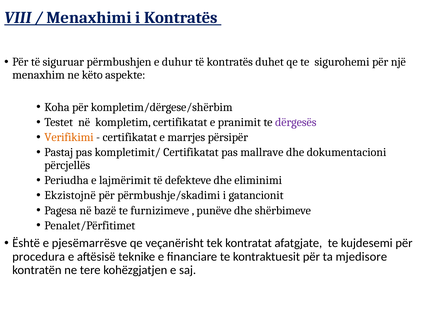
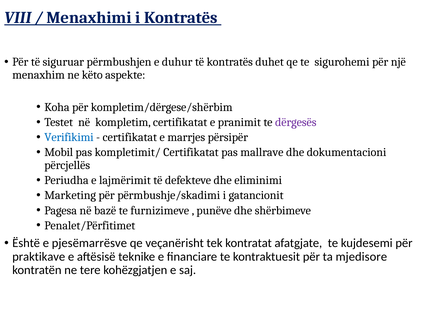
Verifikimi colour: orange -> blue
Pastaj: Pastaj -> Mobil
Ekzistojnë: Ekzistojnë -> Marketing
procedura: procedura -> praktikave
